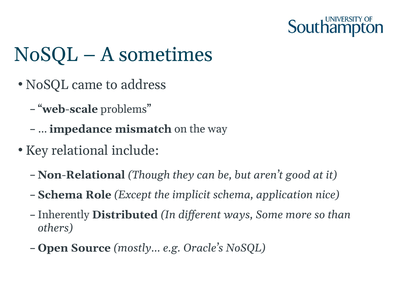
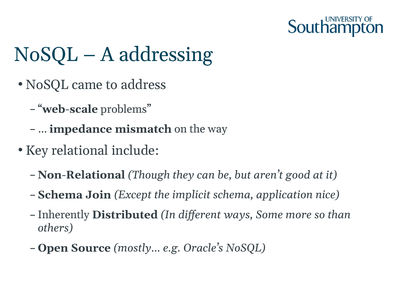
sometimes: sometimes -> addressing
Role: Role -> Join
